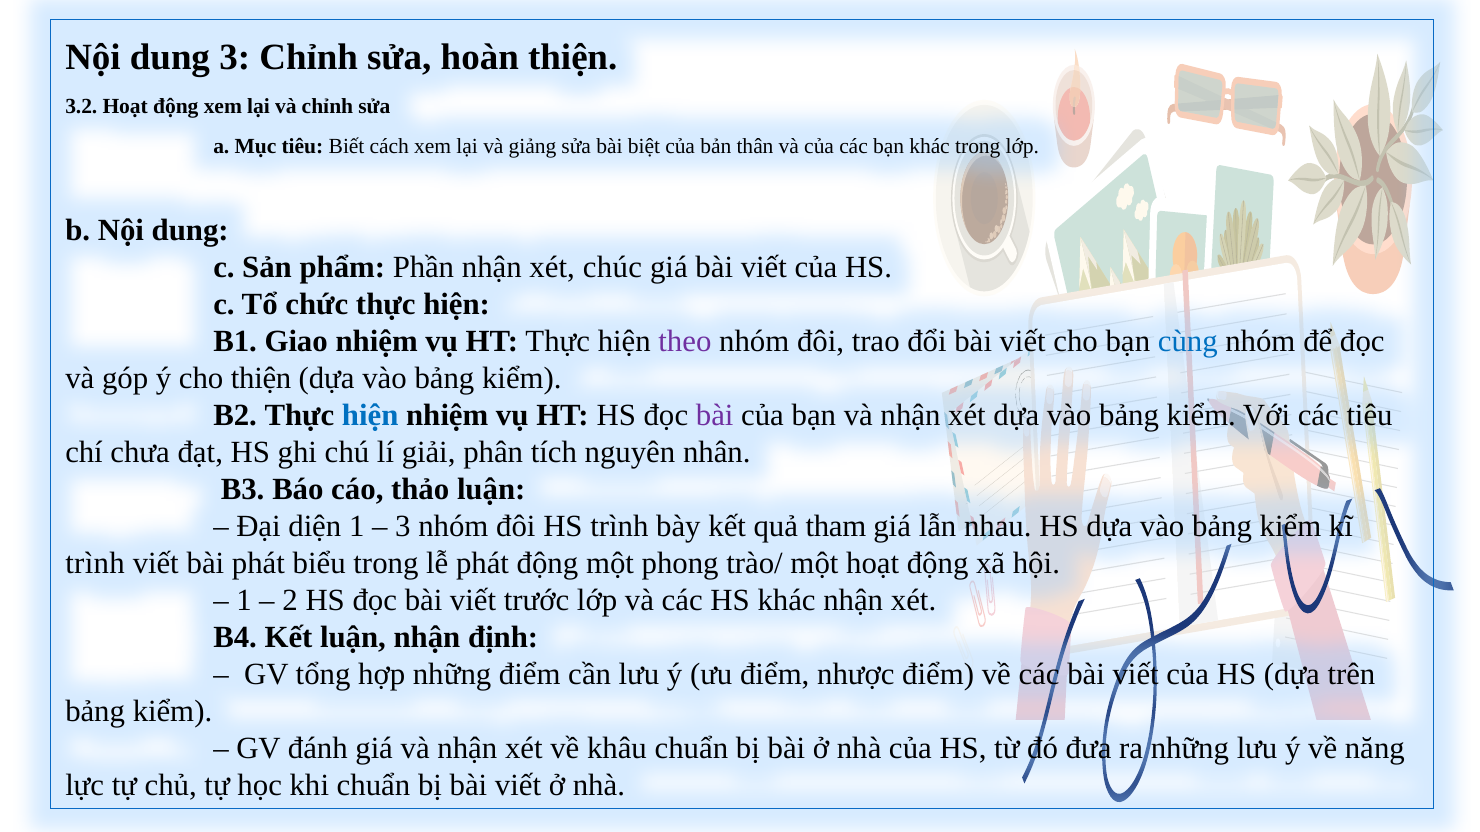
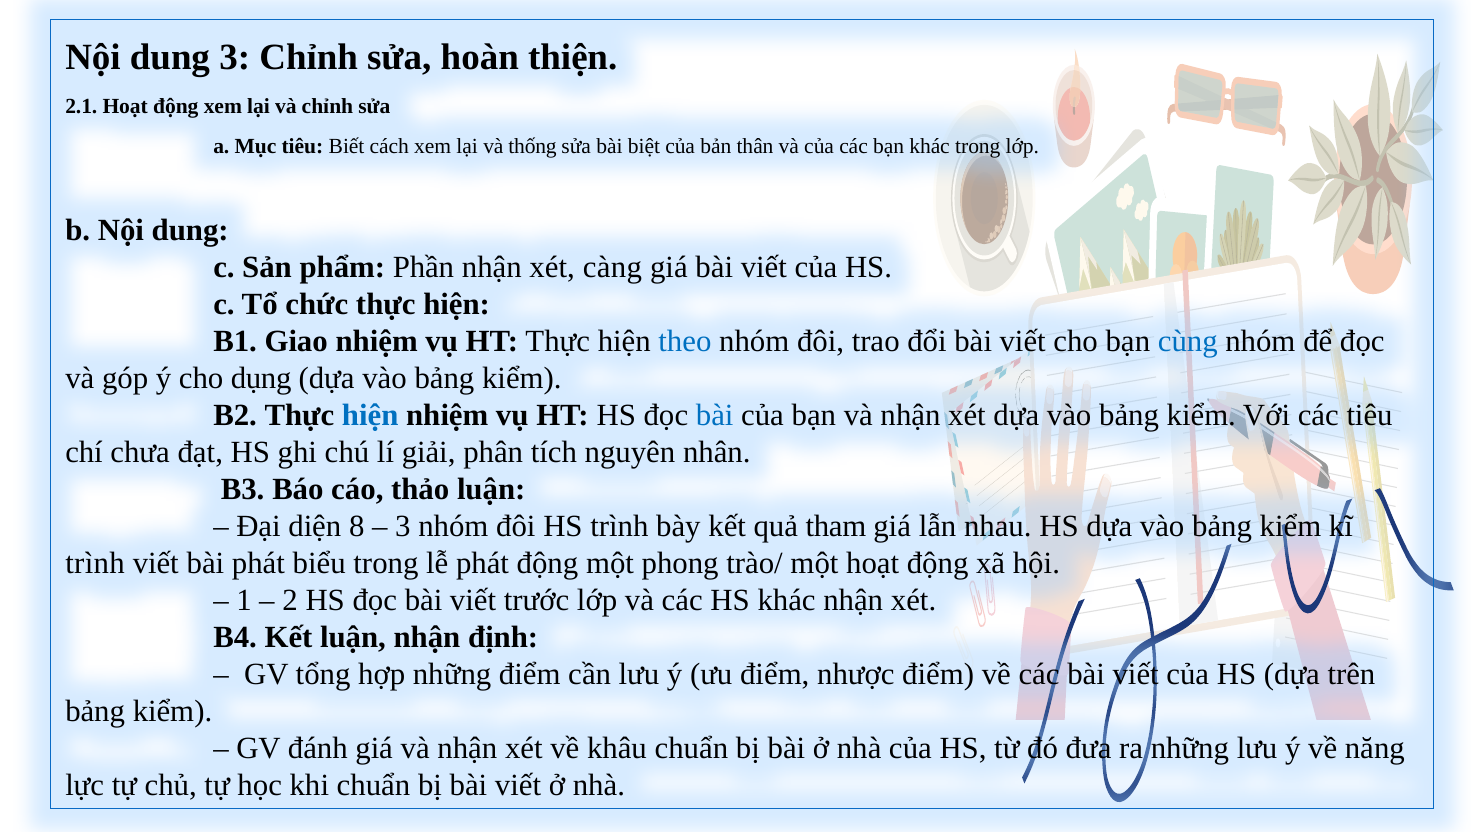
3.2: 3.2 -> 2.1
giảng: giảng -> thống
chúc: chúc -> càng
theo colour: purple -> blue
cho thiện: thiện -> dụng
bài at (715, 416) colour: purple -> blue
diện 1: 1 -> 8
